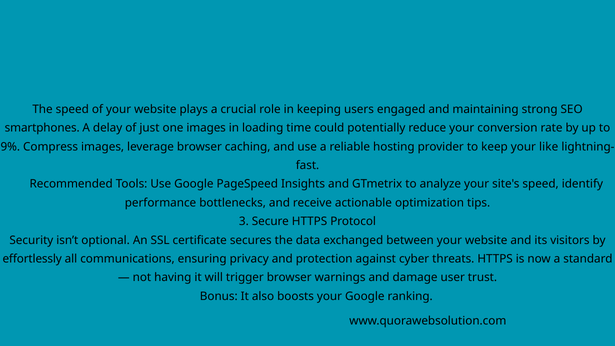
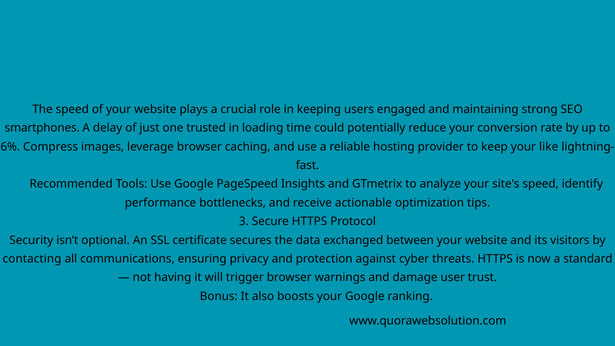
one images: images -> trusted
9%: 9% -> 6%
effortlessly: effortlessly -> contacting
